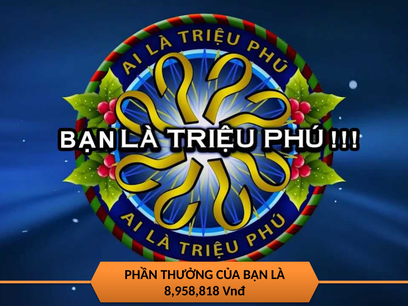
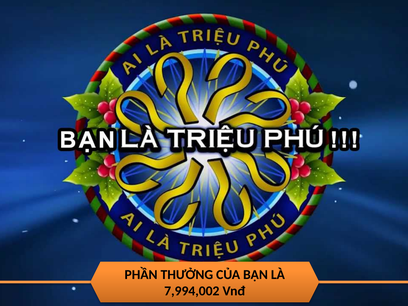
8,958,818: 8,958,818 -> 7,994,002
